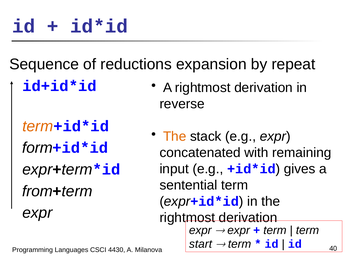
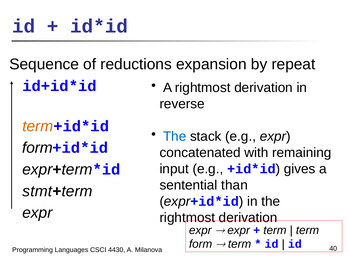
The at (175, 136) colour: orange -> blue
sentential term: term -> than
from: from -> stmt
start at (201, 244): start -> form
